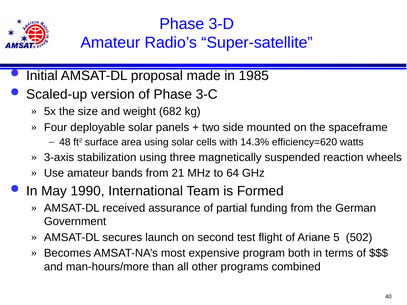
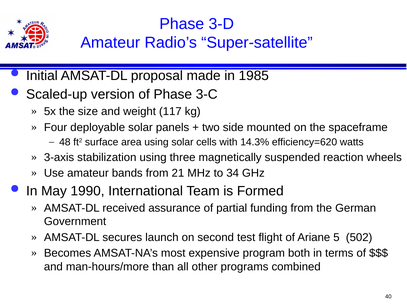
682: 682 -> 117
64: 64 -> 34
